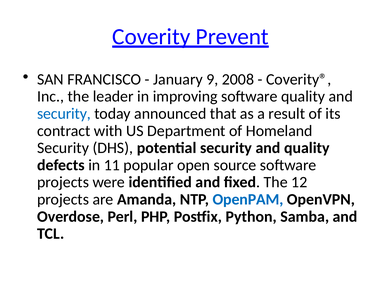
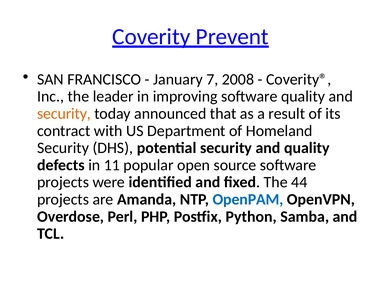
9: 9 -> 7
security at (64, 114) colour: blue -> orange
12: 12 -> 44
